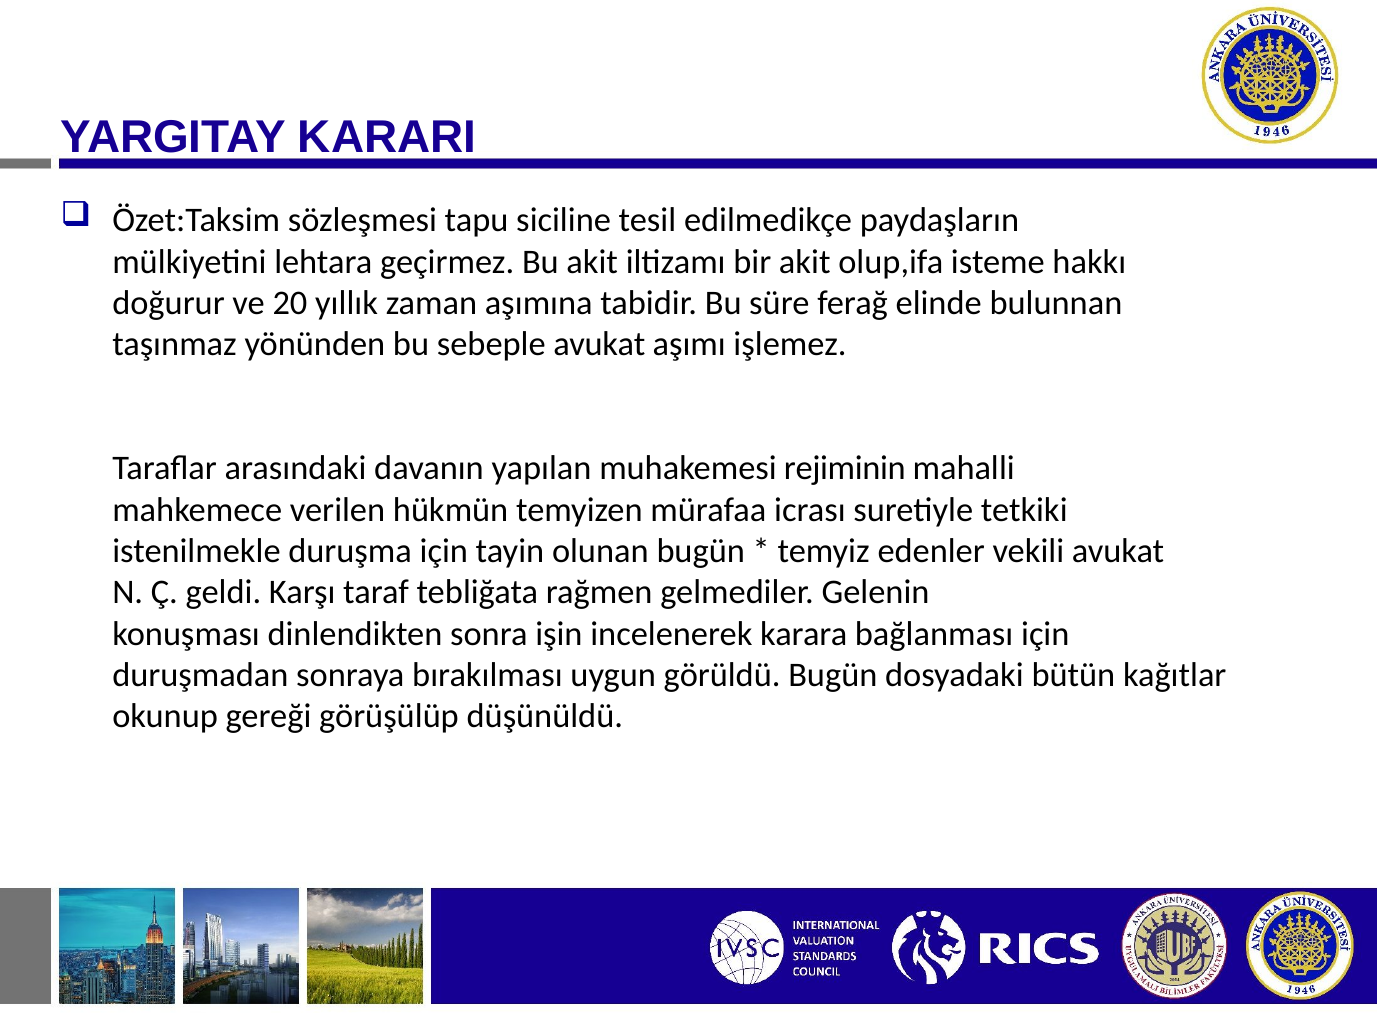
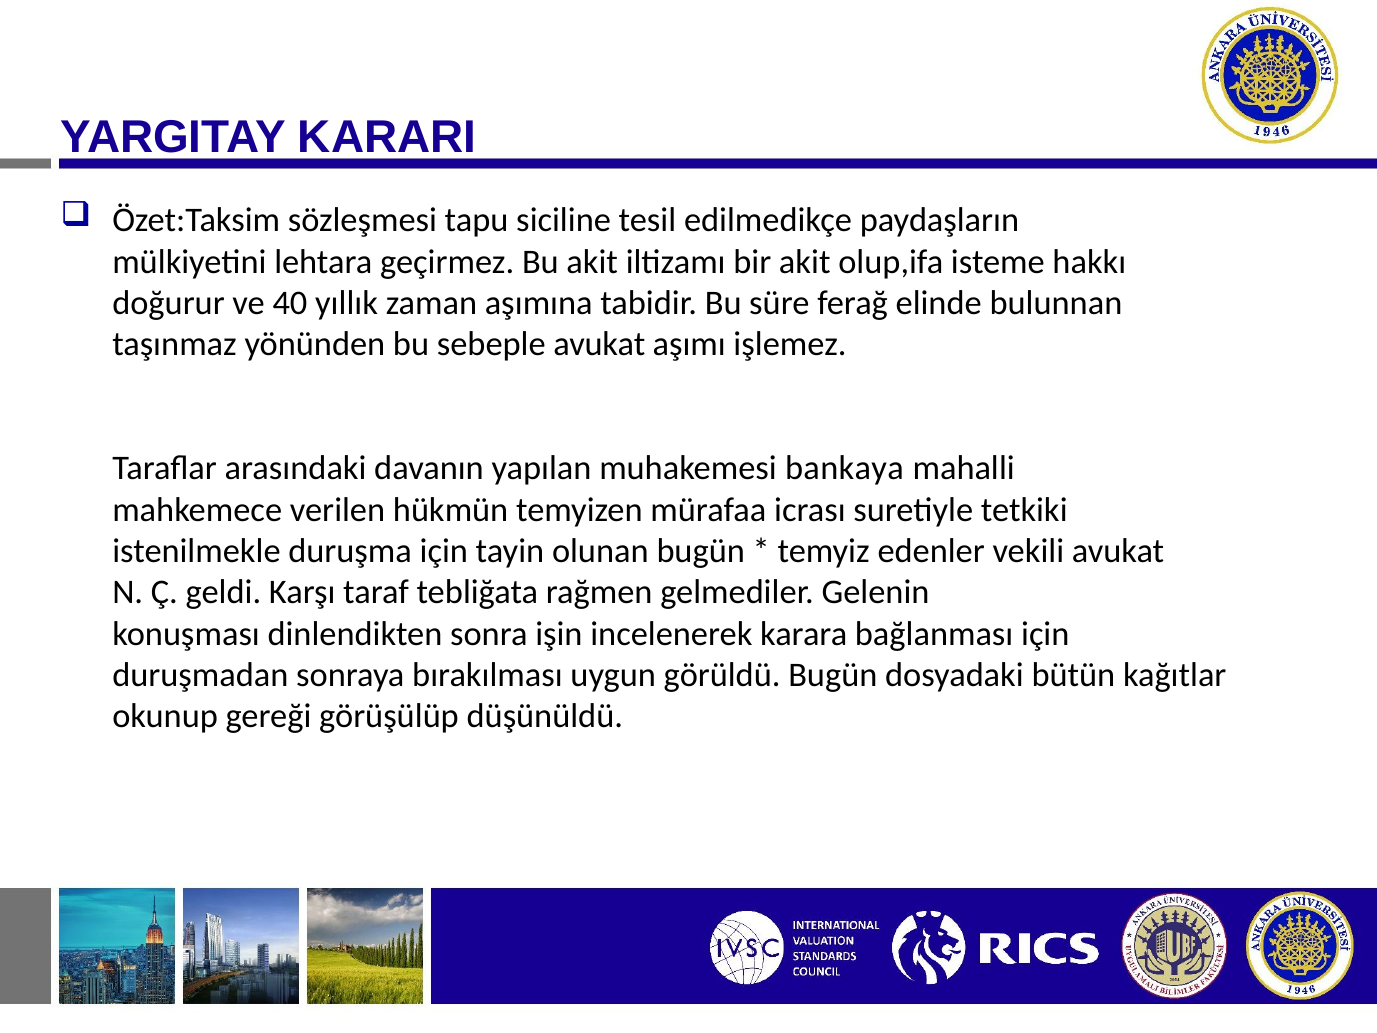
20: 20 -> 40
rejiminin: rejiminin -> bankaya
